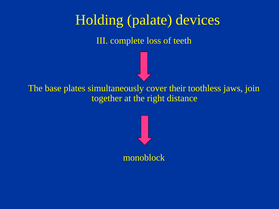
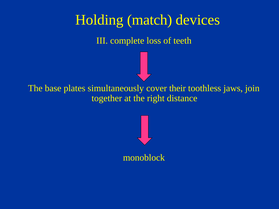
palate: palate -> match
